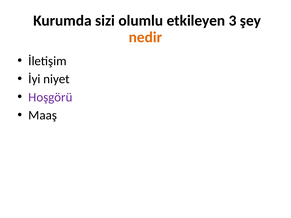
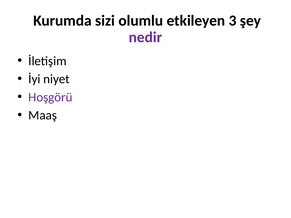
nedir colour: orange -> purple
